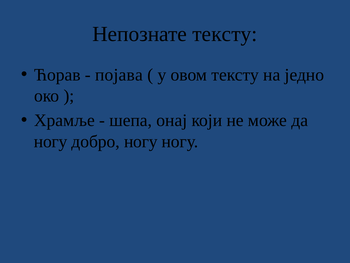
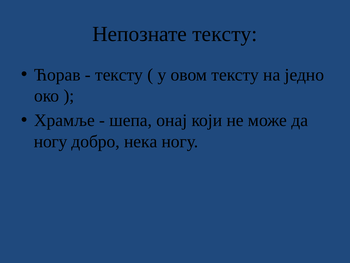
појава at (119, 75): појава -> тексту
добро ногу: ногу -> нека
